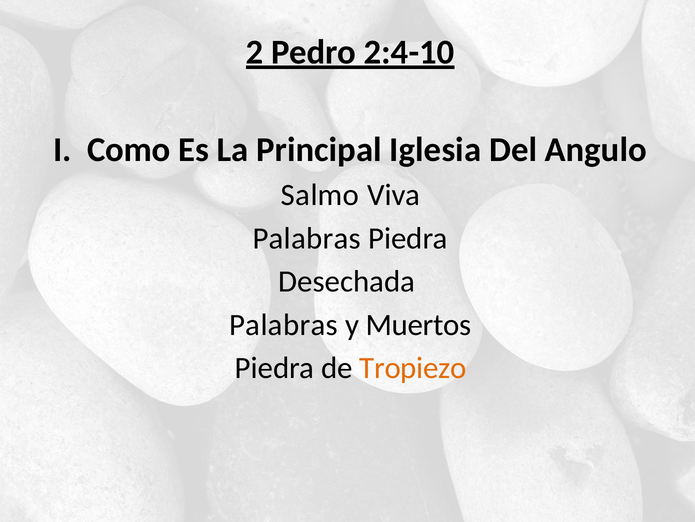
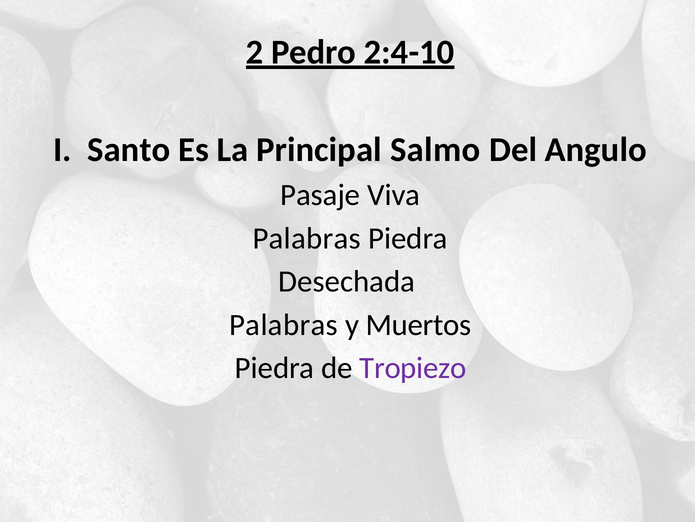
Como: Como -> Santo
Iglesia: Iglesia -> Salmo
Salmo: Salmo -> Pasaje
Tropiezo colour: orange -> purple
